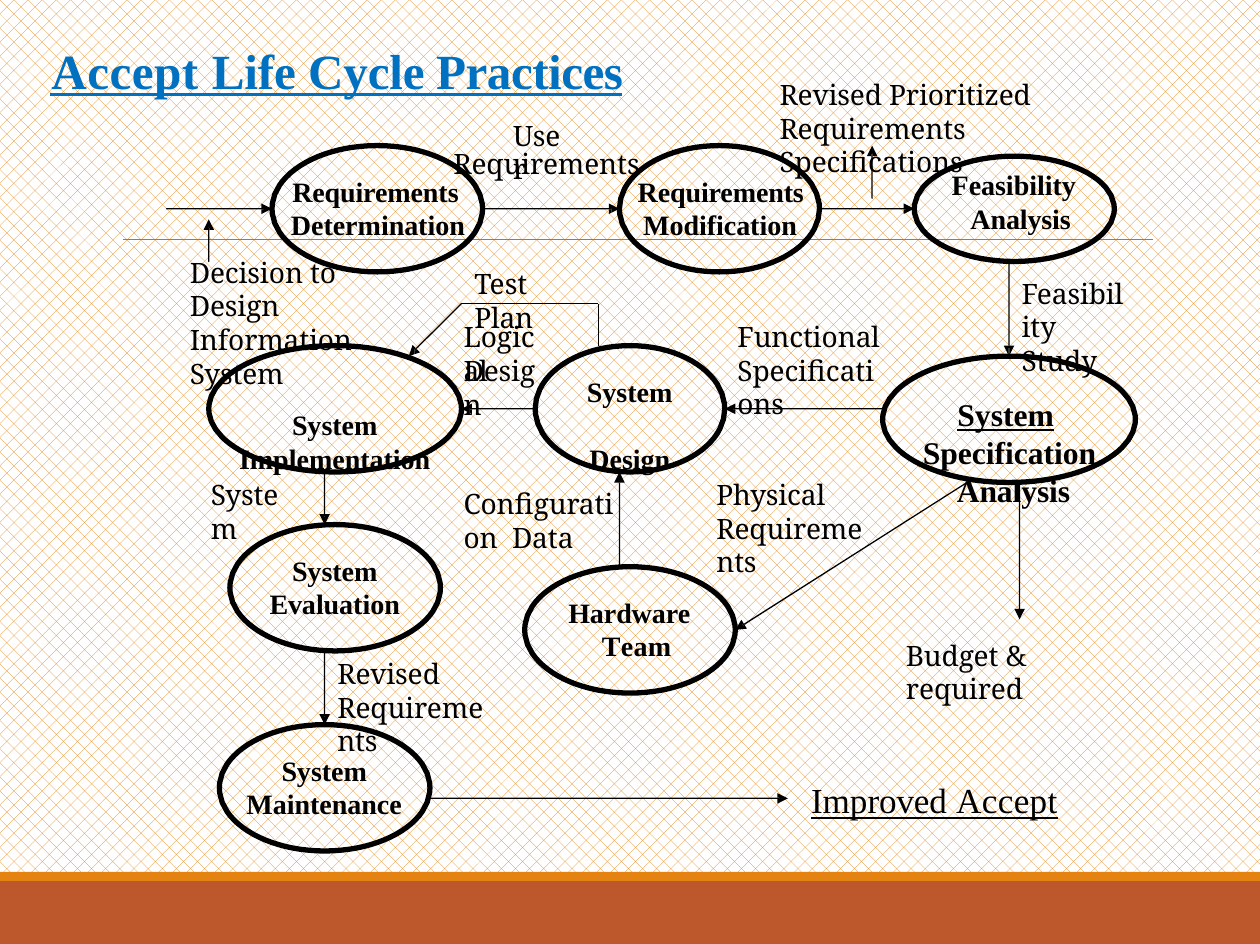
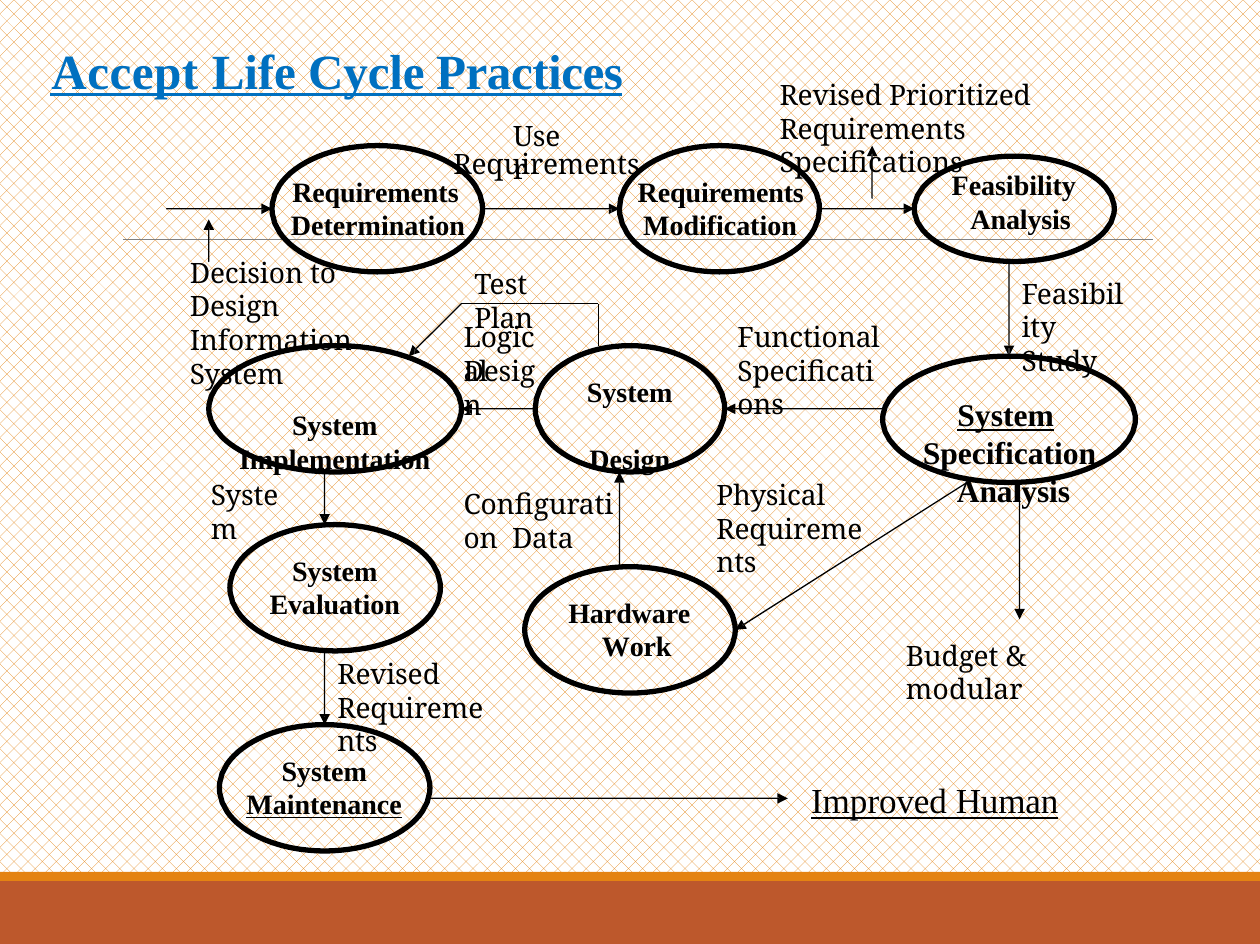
Team: Team -> Work
required: required -> modular
Maintenance underline: none -> present
Improved Accept: Accept -> Human
